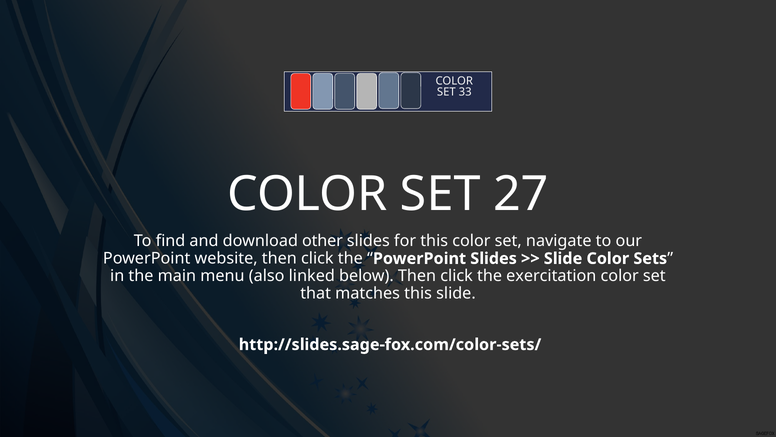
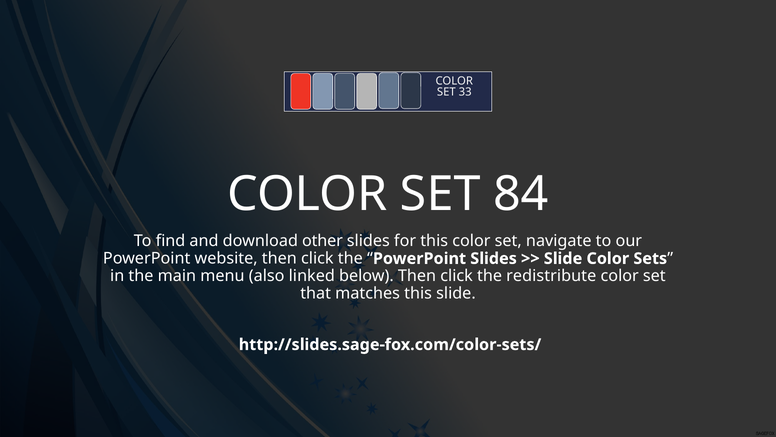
27: 27 -> 84
exercitation: exercitation -> redistribute
